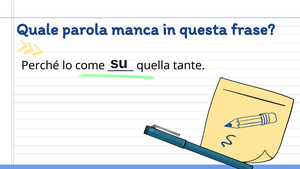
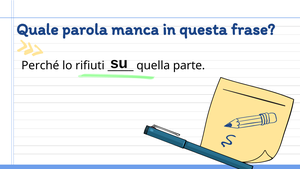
come: come -> rifiuti
tante: tante -> parte
